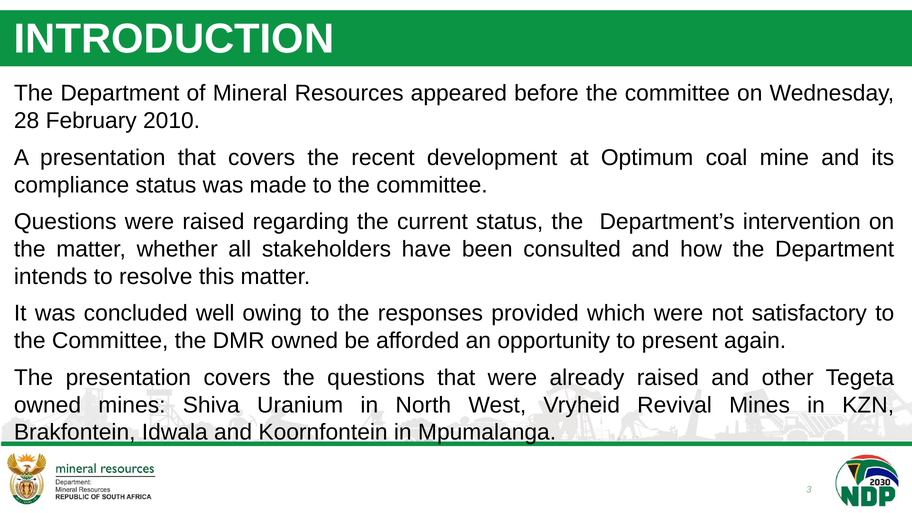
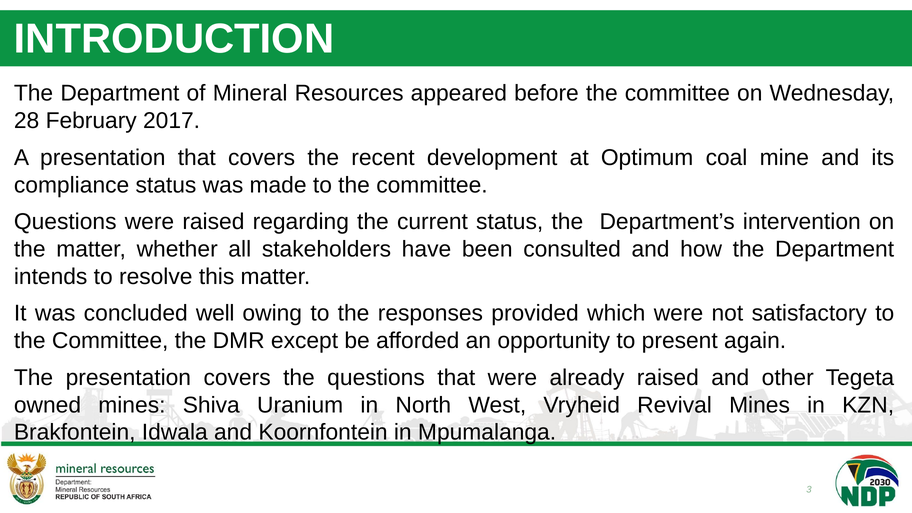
2010: 2010 -> 2017
DMR owned: owned -> except
